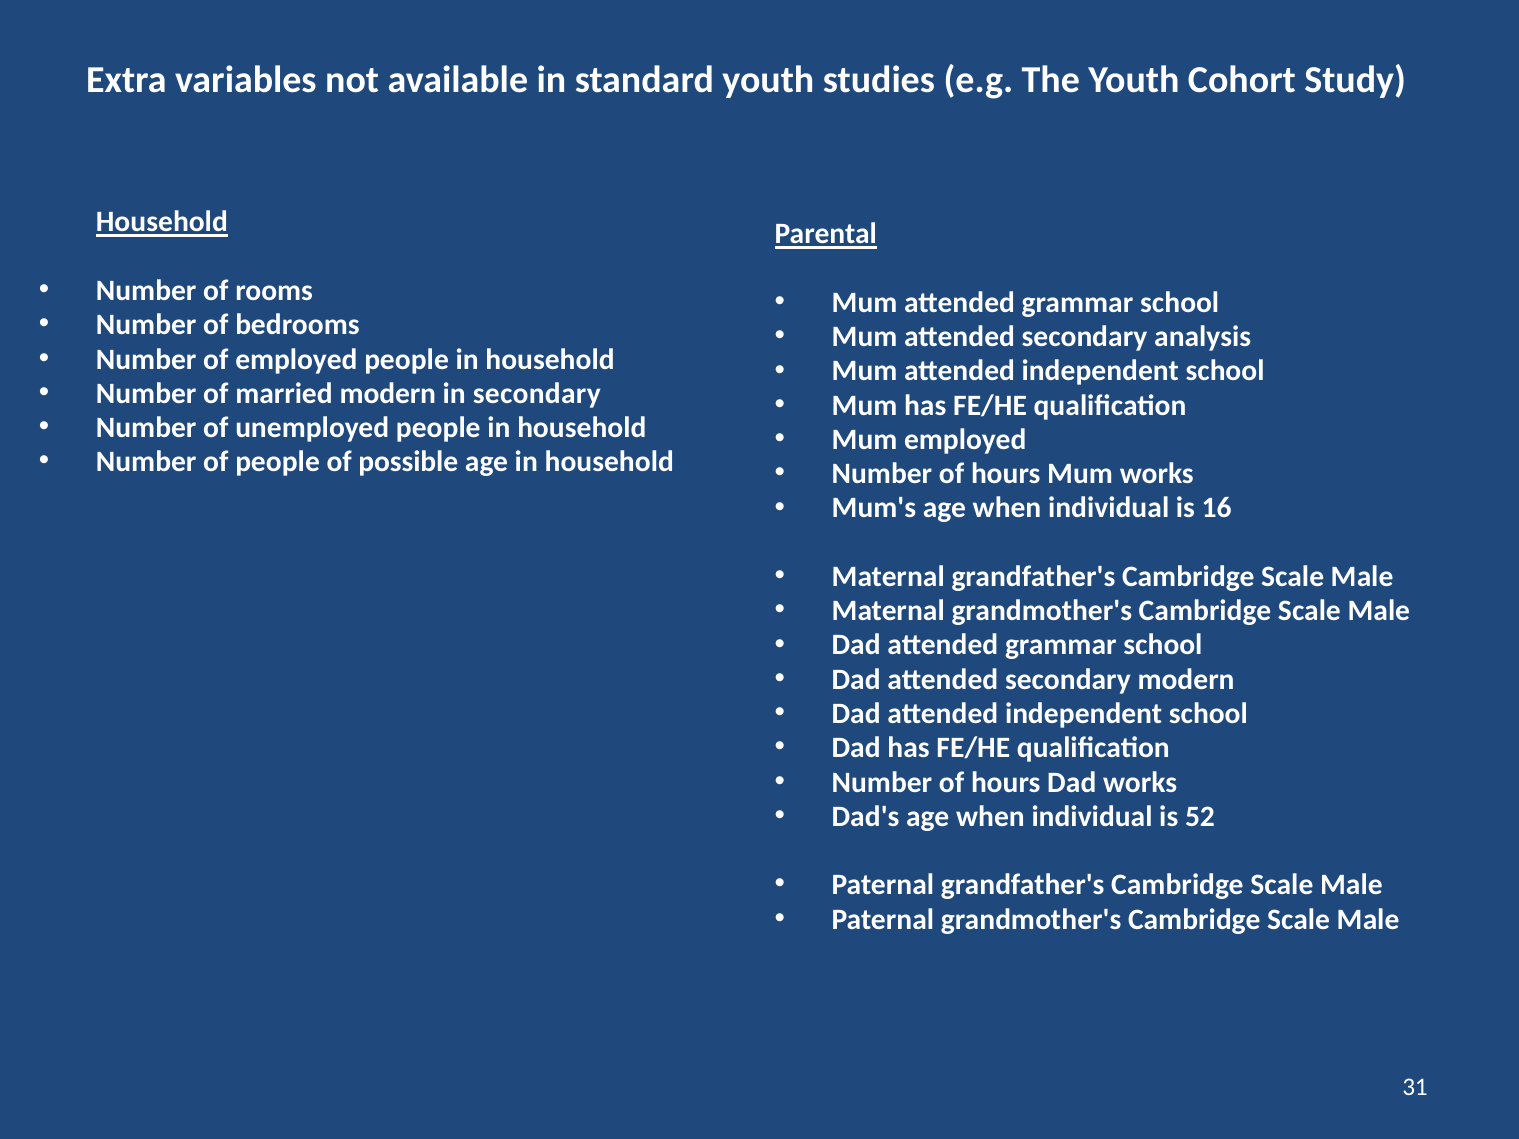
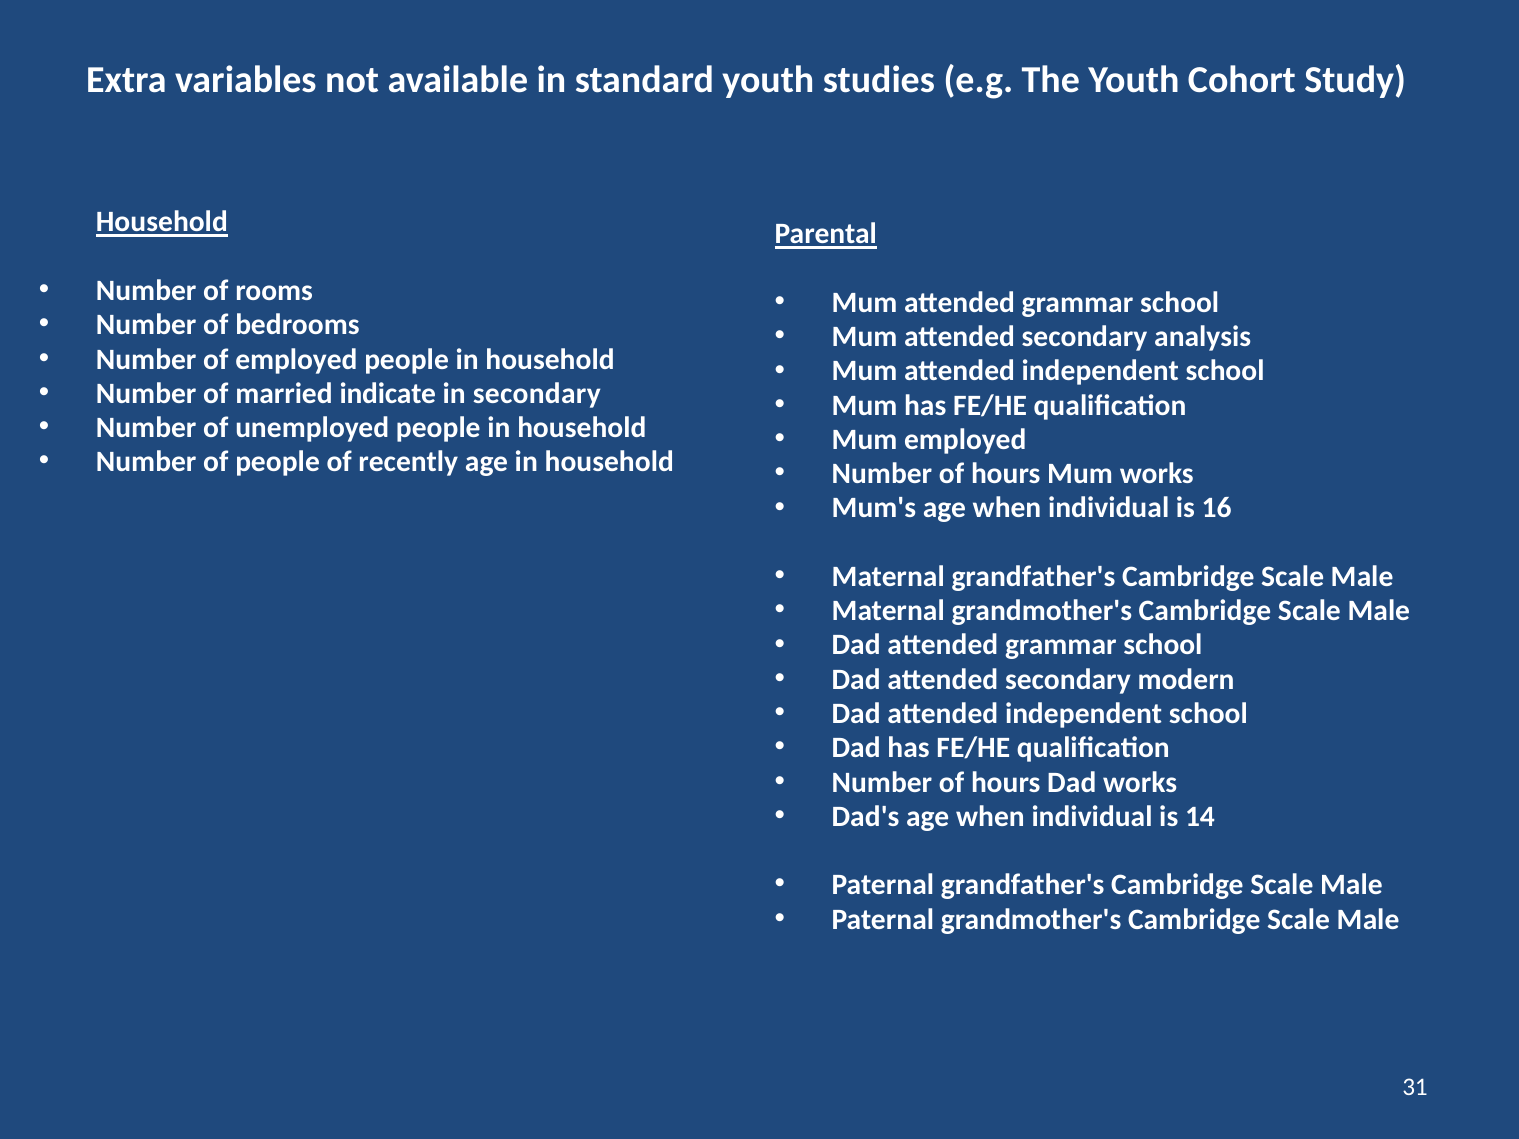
married modern: modern -> indicate
possible: possible -> recently
52: 52 -> 14
